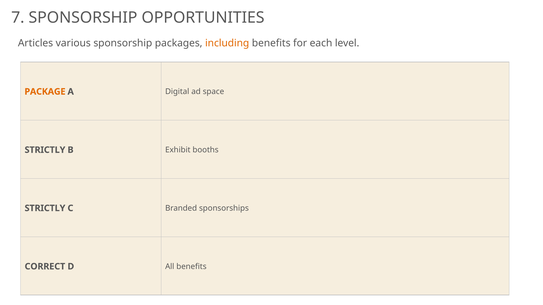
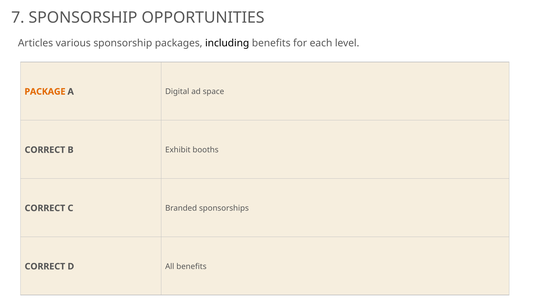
including colour: orange -> black
STRICTLY at (45, 150): STRICTLY -> CORRECT
STRICTLY at (45, 208): STRICTLY -> CORRECT
